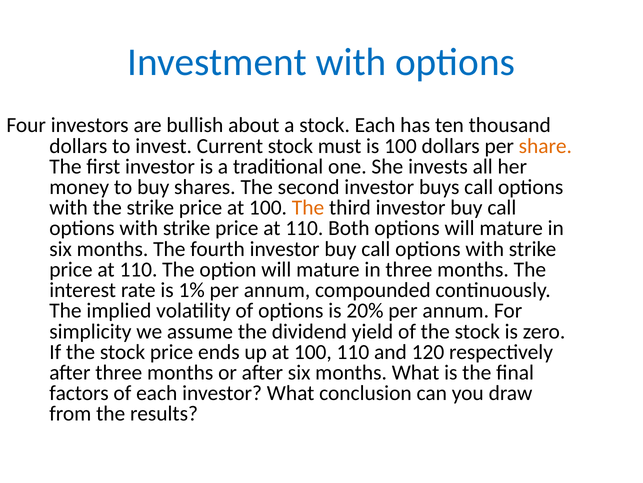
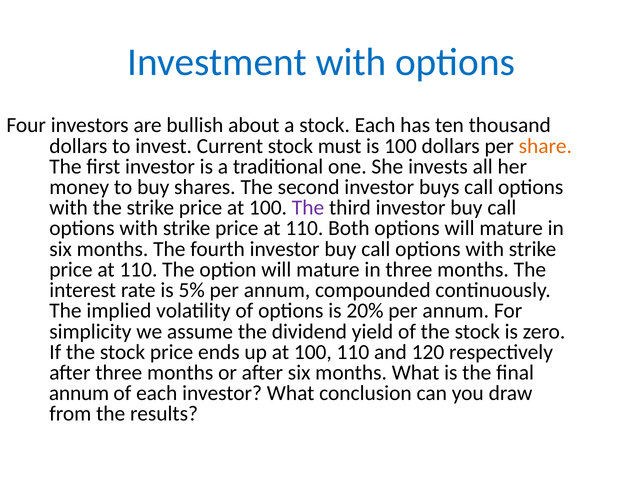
The at (308, 207) colour: orange -> purple
1%: 1% -> 5%
factors at (79, 393): factors -> annum
